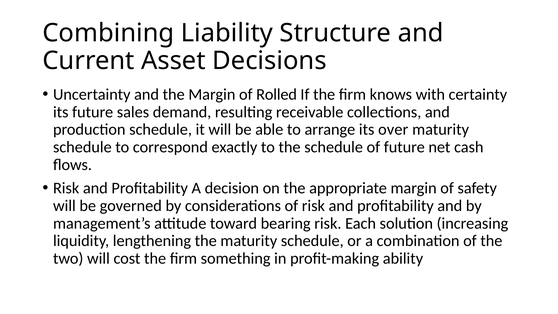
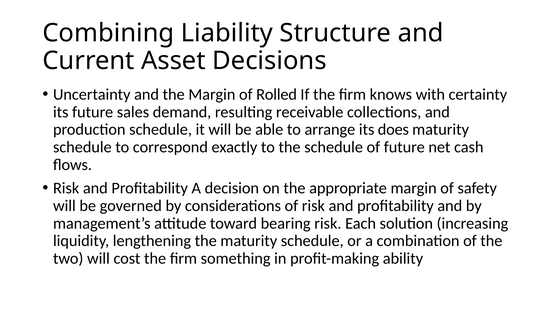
over: over -> does
